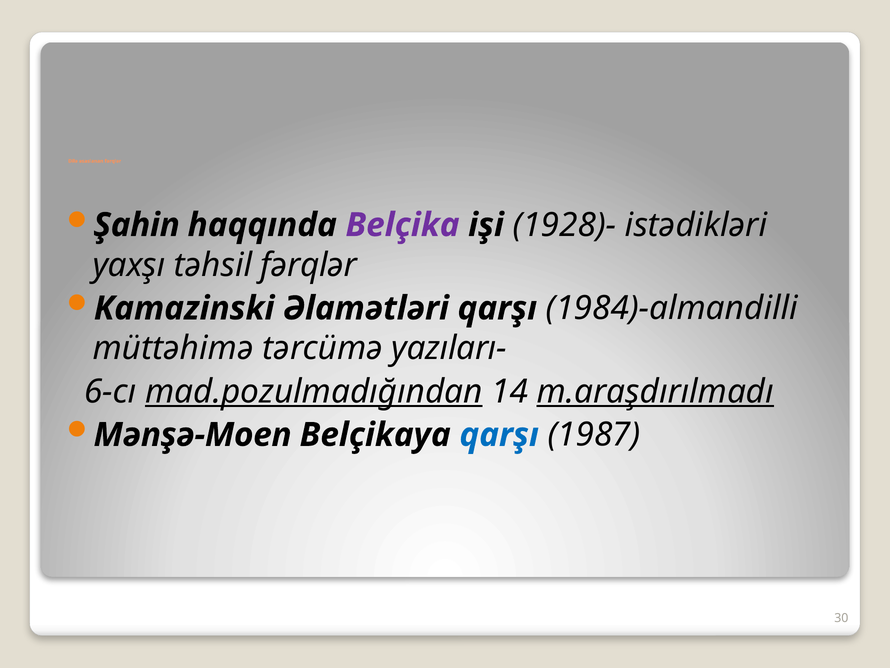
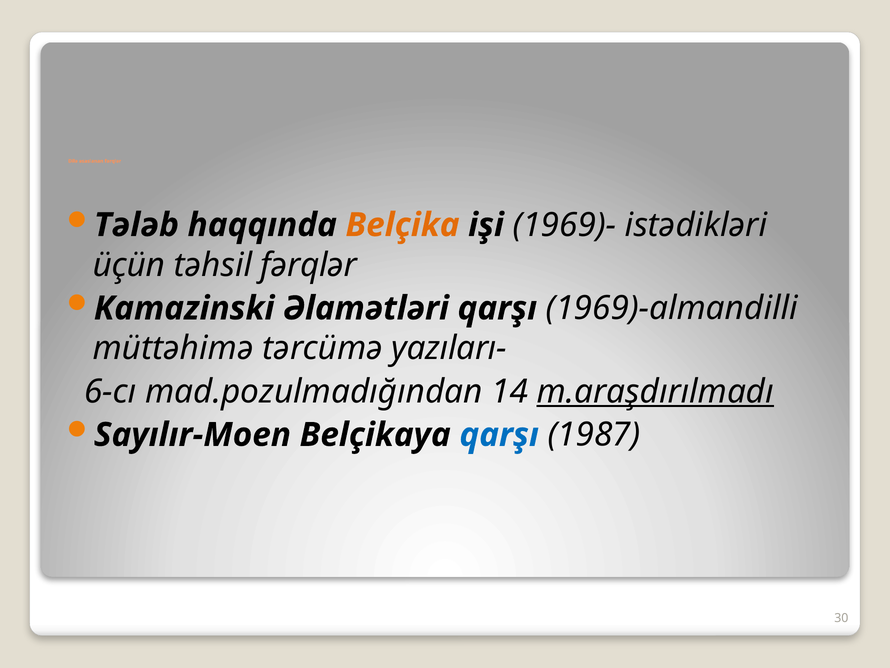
Şahin: Şahin -> Tələb
Belçika colour: purple -> orange
1928)-: 1928)- -> 1969)-
yaxşı: yaxşı -> üçün
1984)-almandilli: 1984)-almandilli -> 1969)-almandilli
mad.pozulmadığından underline: present -> none
Mənşə-Moen: Mənşə-Moen -> Sayılır-Moen
